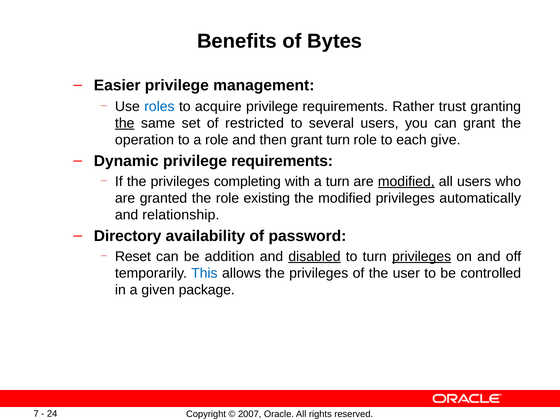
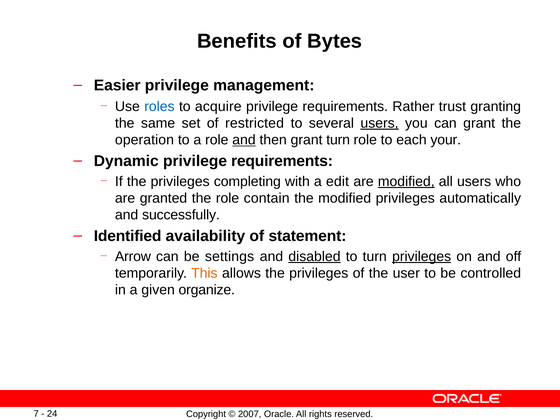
the at (125, 123) underline: present -> none
users at (380, 123) underline: none -> present
and at (244, 140) underline: none -> present
give: give -> your
a turn: turn -> edit
existing: existing -> contain
relationship: relationship -> successfully
Directory: Directory -> Identified
password: password -> statement
Reset: Reset -> Arrow
addition: addition -> settings
This colour: blue -> orange
package: package -> organize
